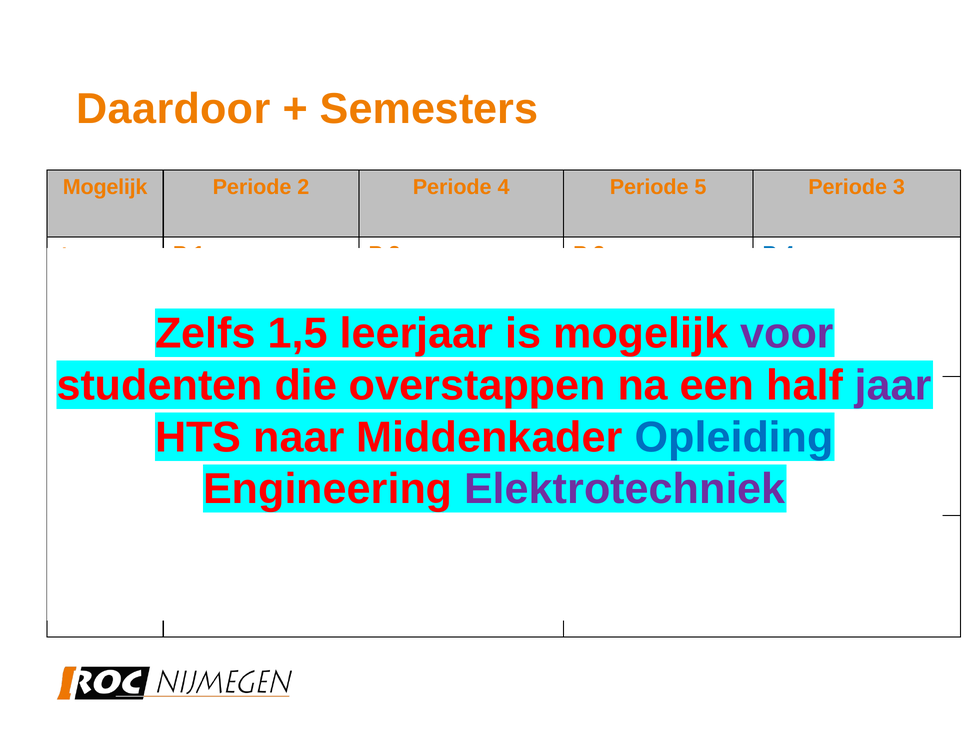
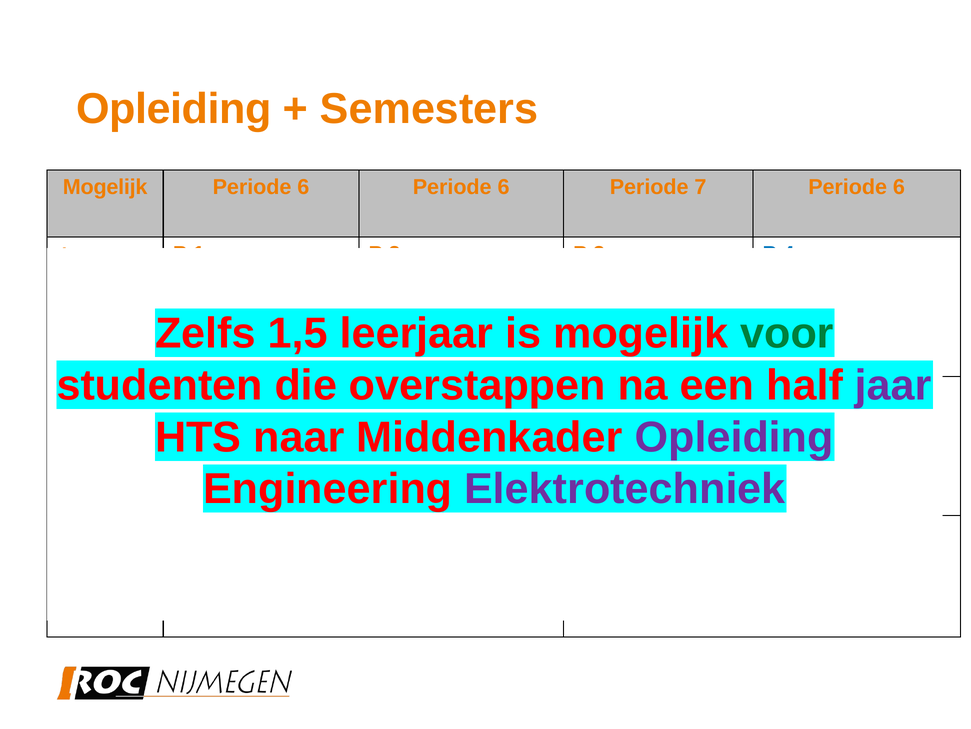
Daardoor at (173, 109): Daardoor -> Opleiding
2 at (303, 187): 2 -> 6
4 at (504, 187): 4 -> 6
Periode 5: 5 -> 7
3 at (899, 187): 3 -> 6
voor colour: purple -> green
Opleiding at (734, 437) colour: blue -> purple
